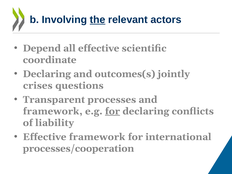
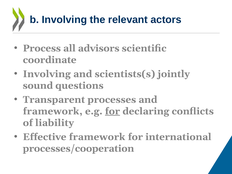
the underline: present -> none
Depend: Depend -> Process
all effective: effective -> advisors
Declaring at (47, 74): Declaring -> Involving
outcomes(s: outcomes(s -> scientists(s
crises: crises -> sound
